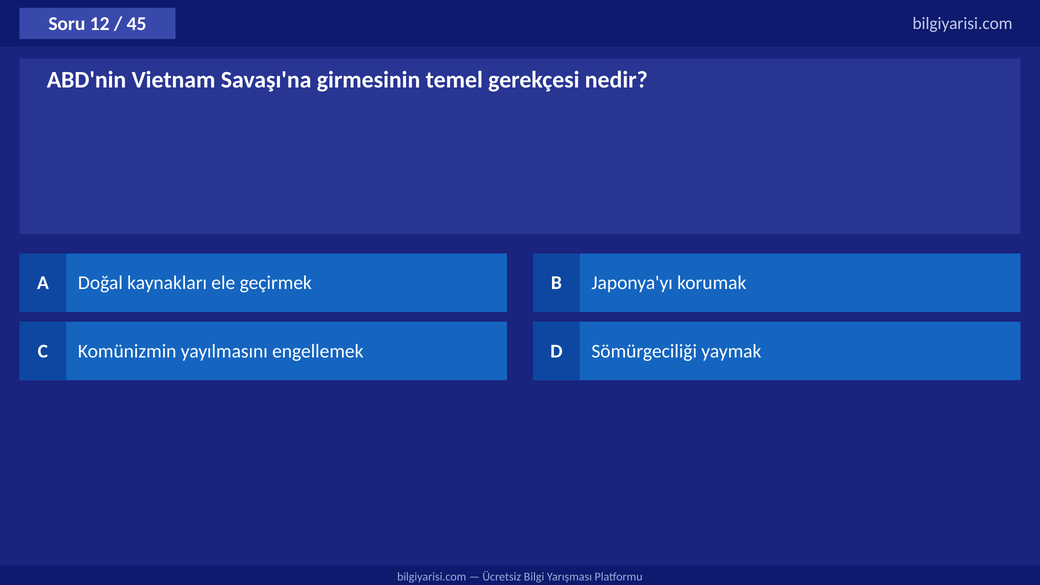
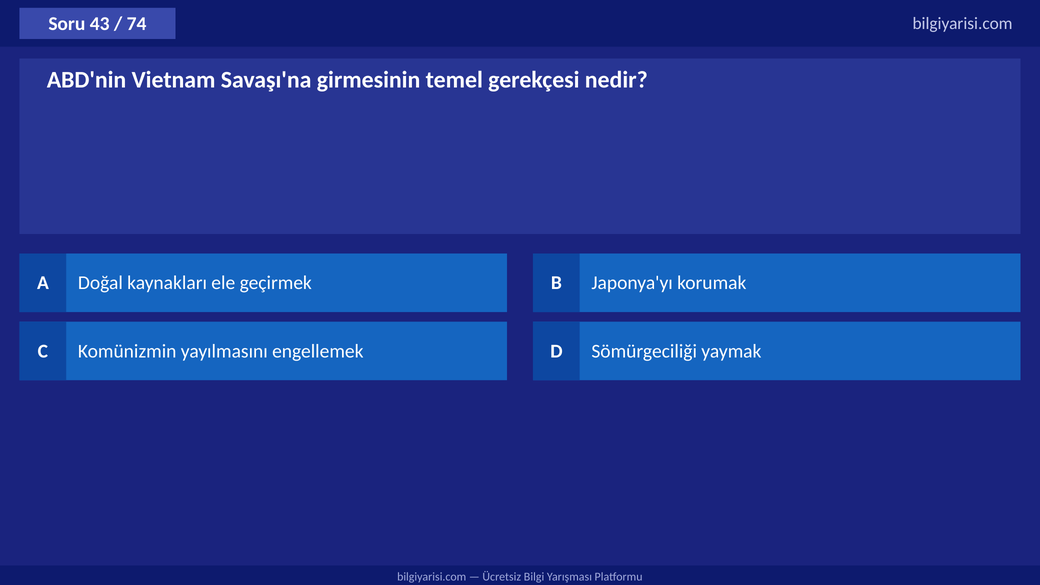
12: 12 -> 43
45: 45 -> 74
